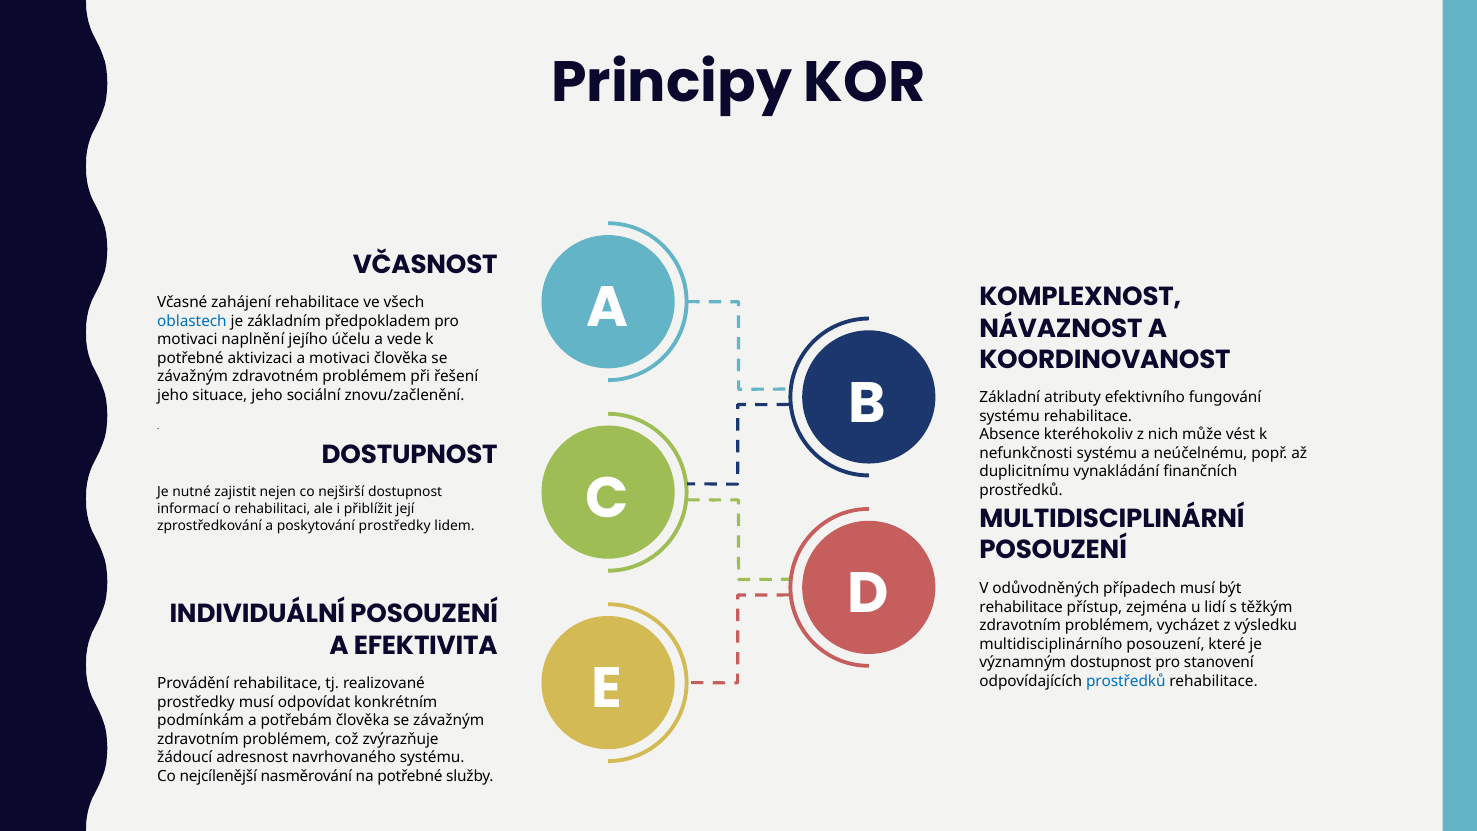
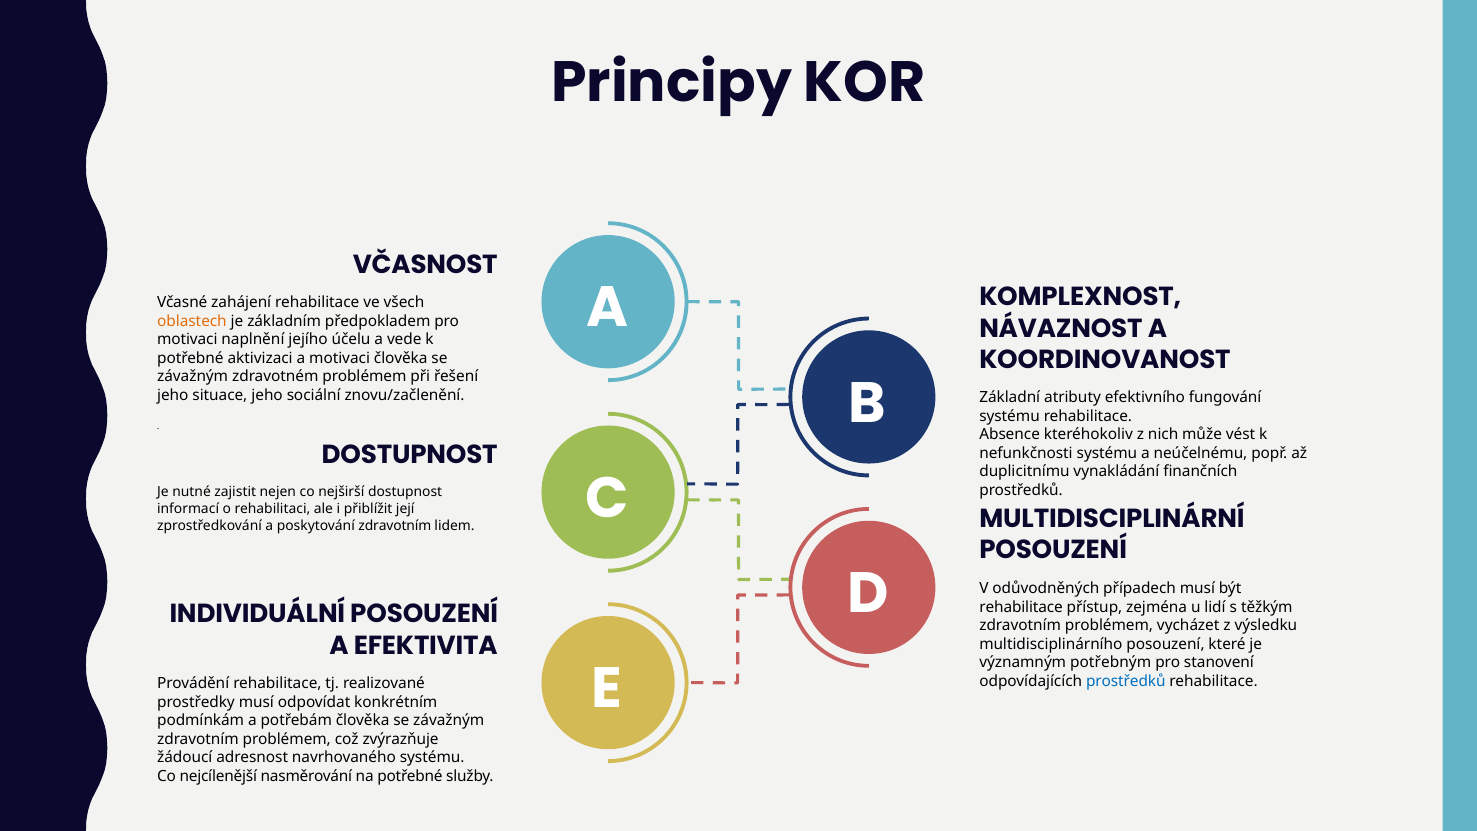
oblastech colour: blue -> orange
poskytování prostředky: prostředky -> zdravotním
významným dostupnost: dostupnost -> potřebným
